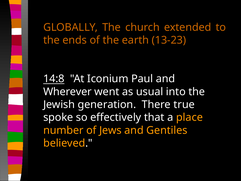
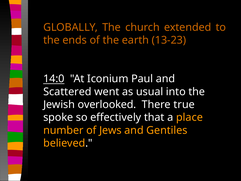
14:8: 14:8 -> 14:0
Wherever: Wherever -> Scattered
generation: generation -> overlooked
